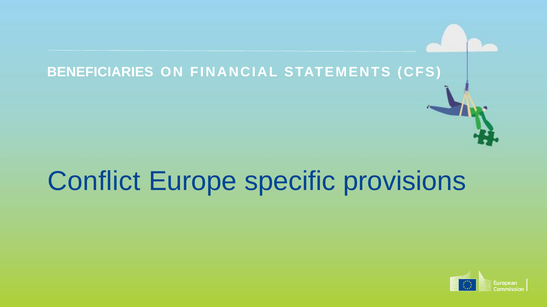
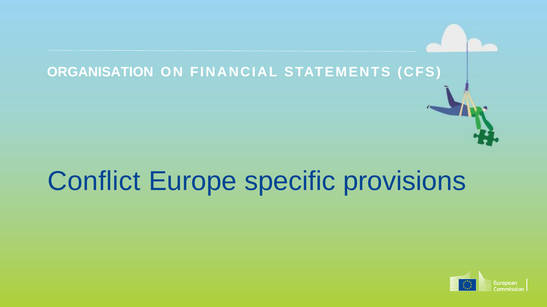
BENEFICIARIES: BENEFICIARIES -> ORGANISATION
